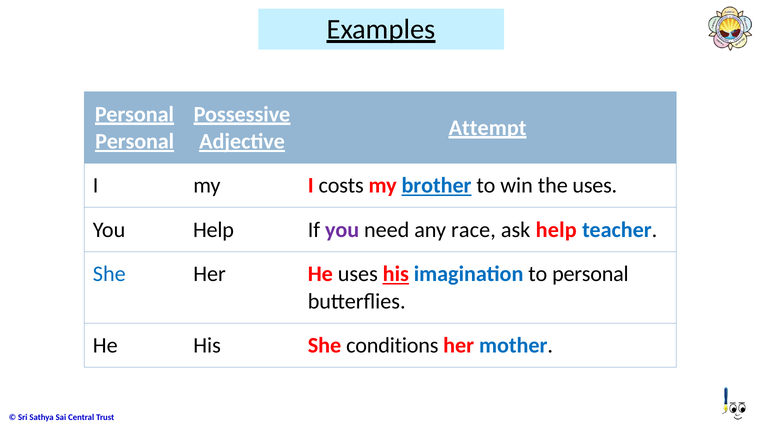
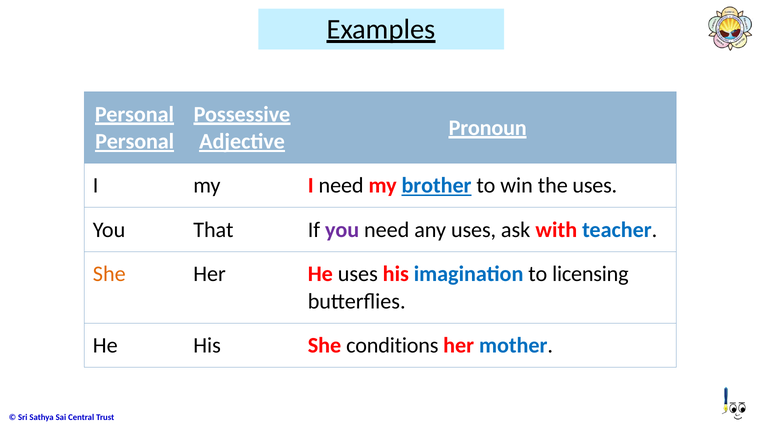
Attempt: Attempt -> Pronoun
I costs: costs -> need
You Help: Help -> That
any race: race -> uses
ask help: help -> with
She at (109, 274) colour: blue -> orange
his at (396, 274) underline: present -> none
to personal: personal -> licensing
